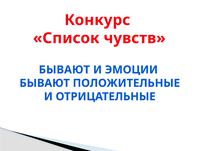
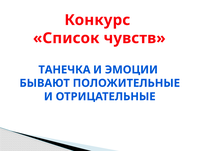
БЫВАЮТ at (64, 70): БЫВАЮТ -> ТАНЕЧКА
